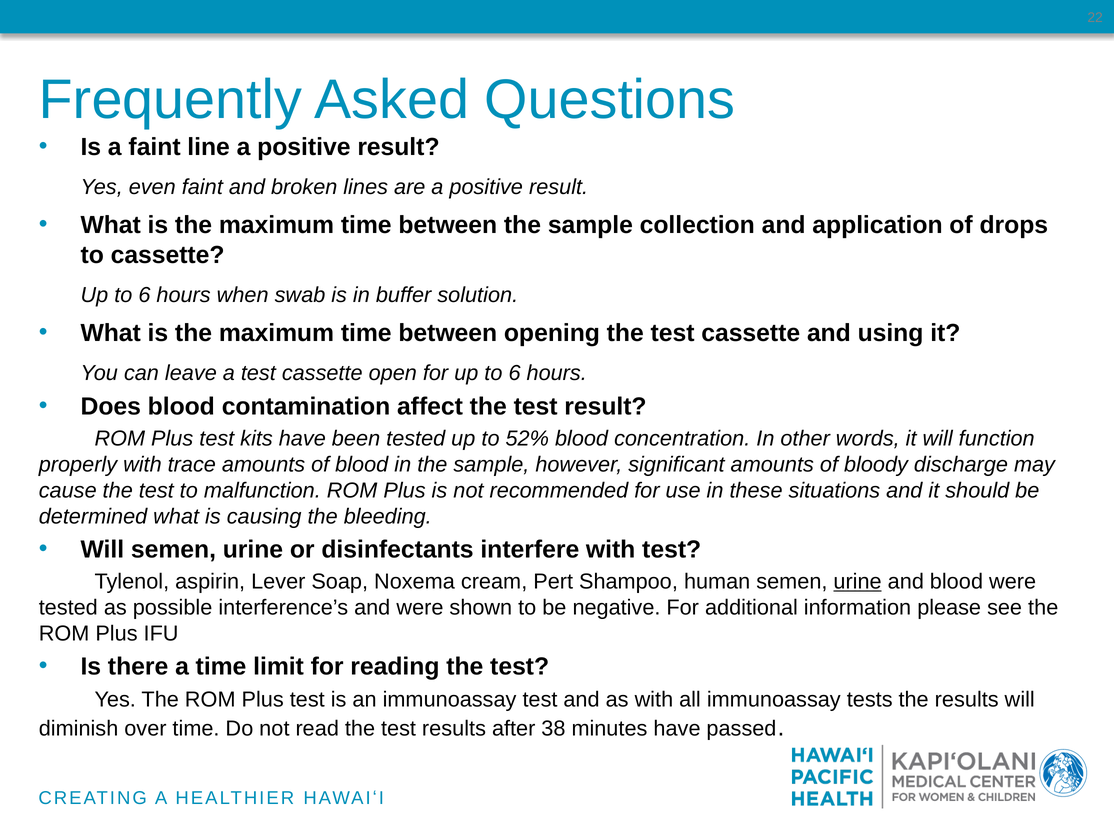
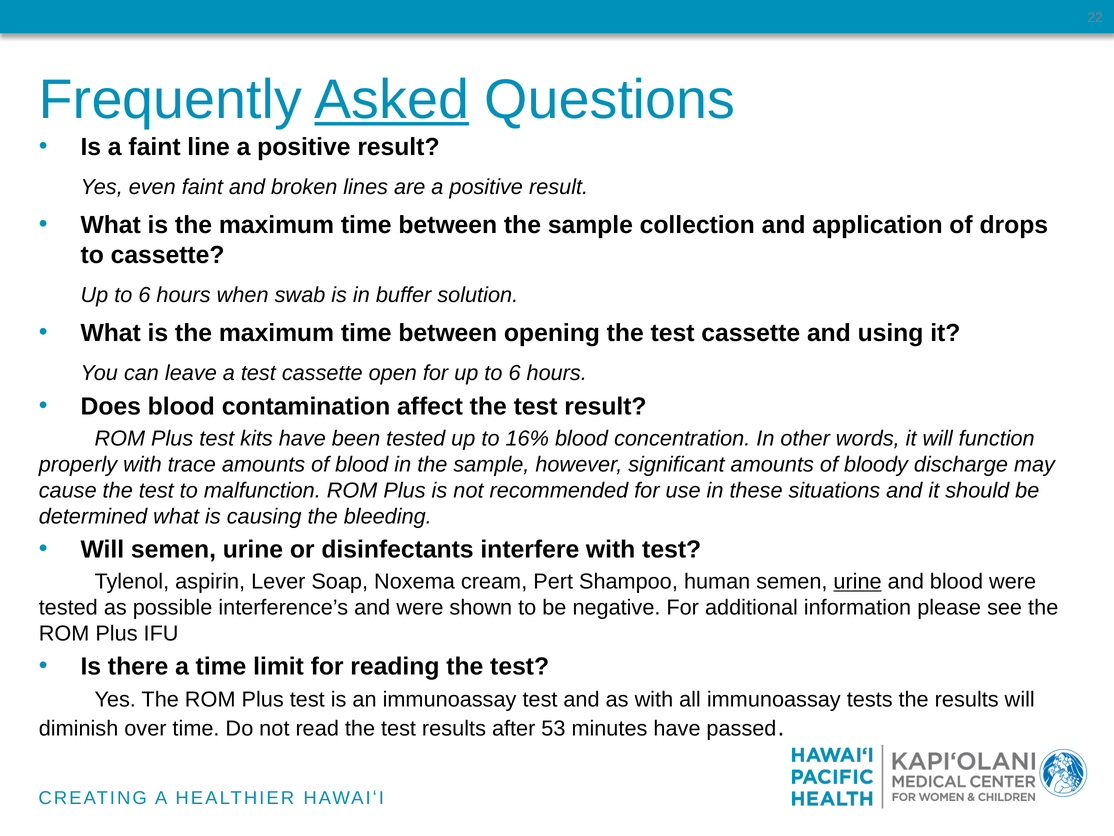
Asked underline: none -> present
52%: 52% -> 16%
38: 38 -> 53
